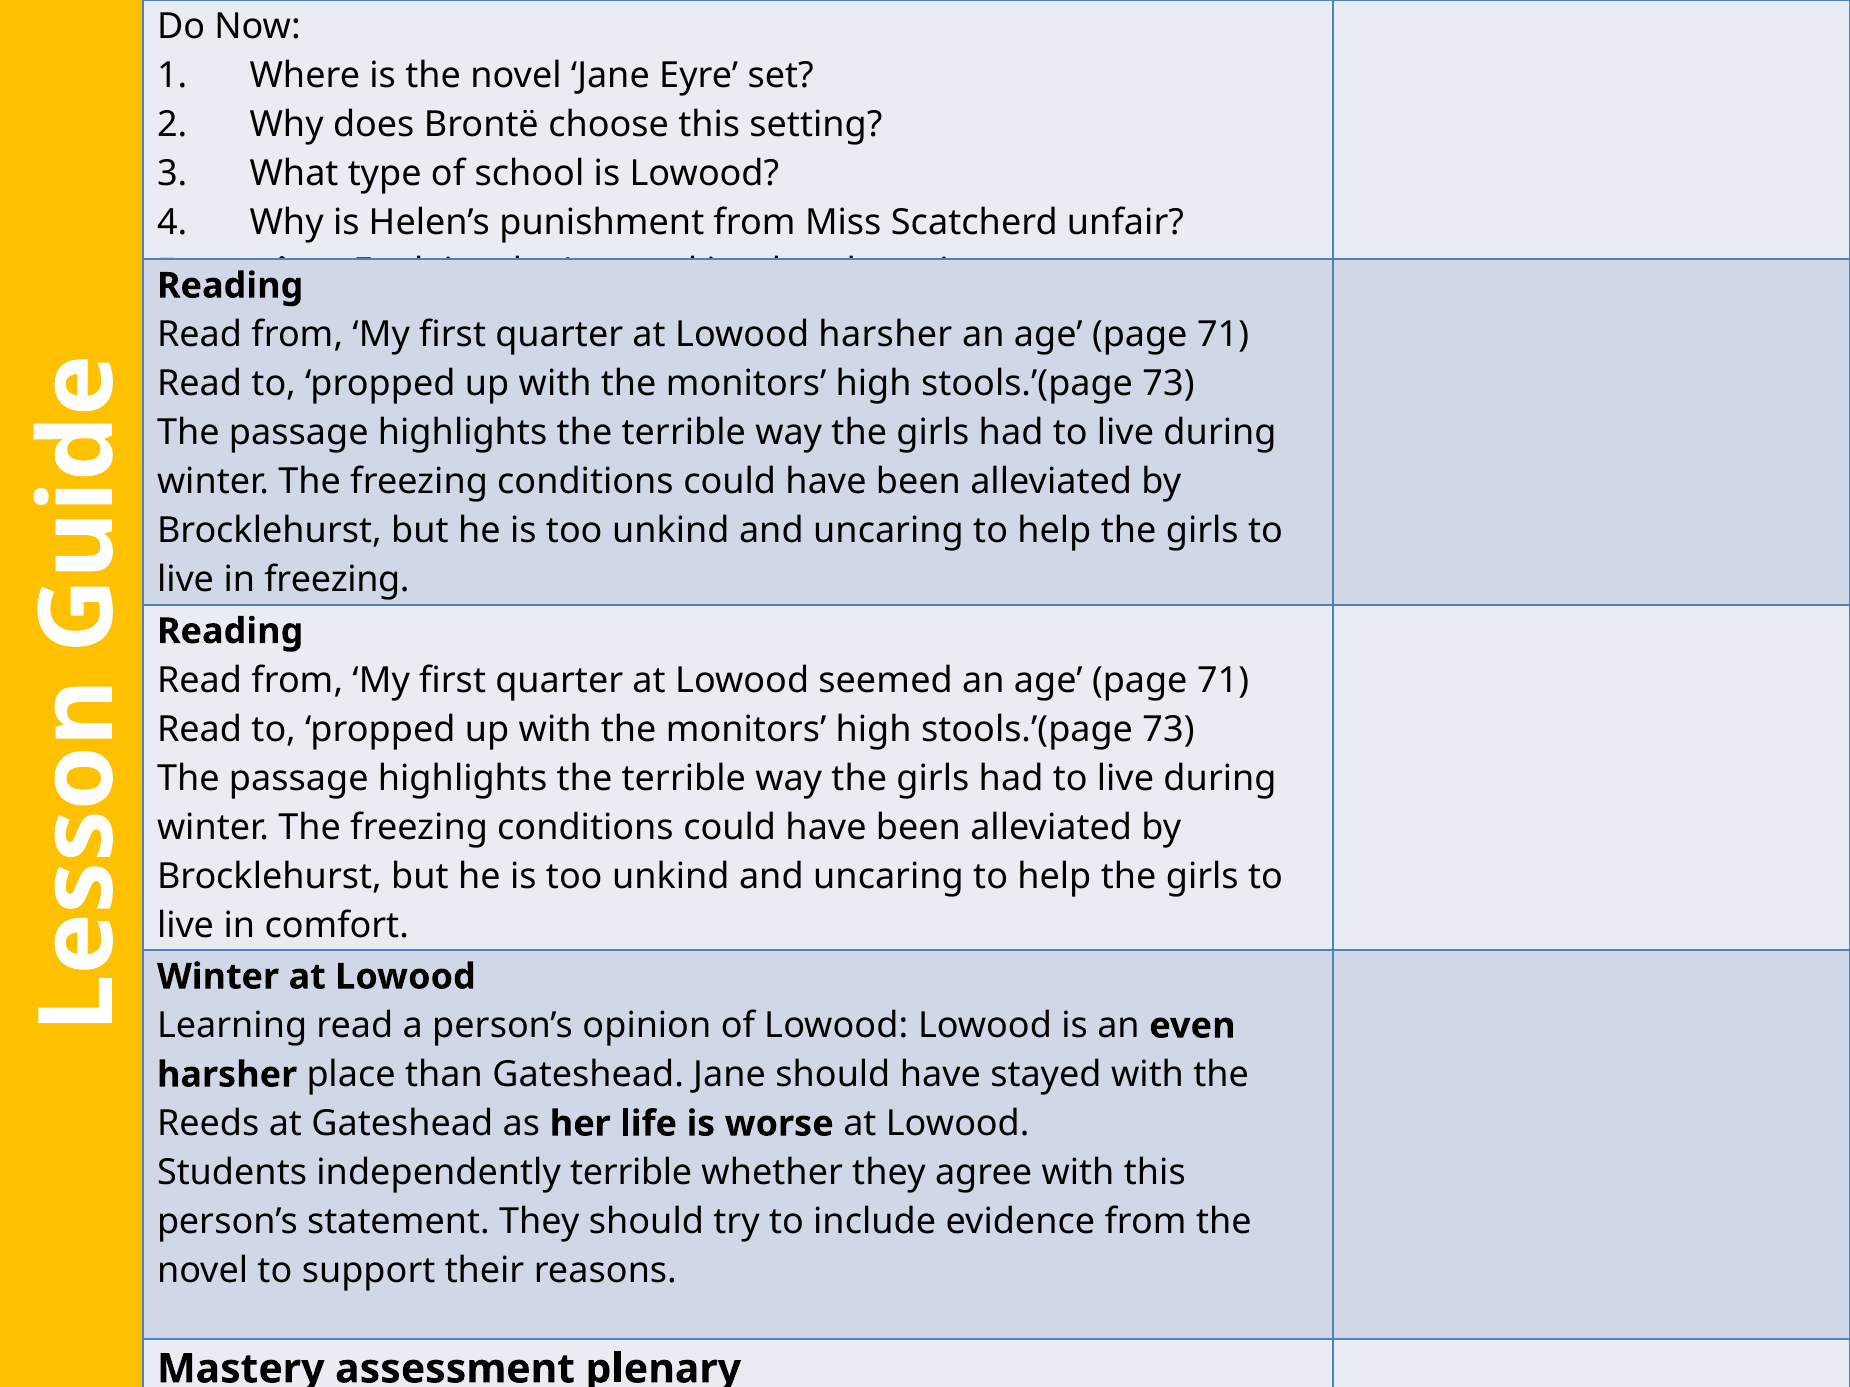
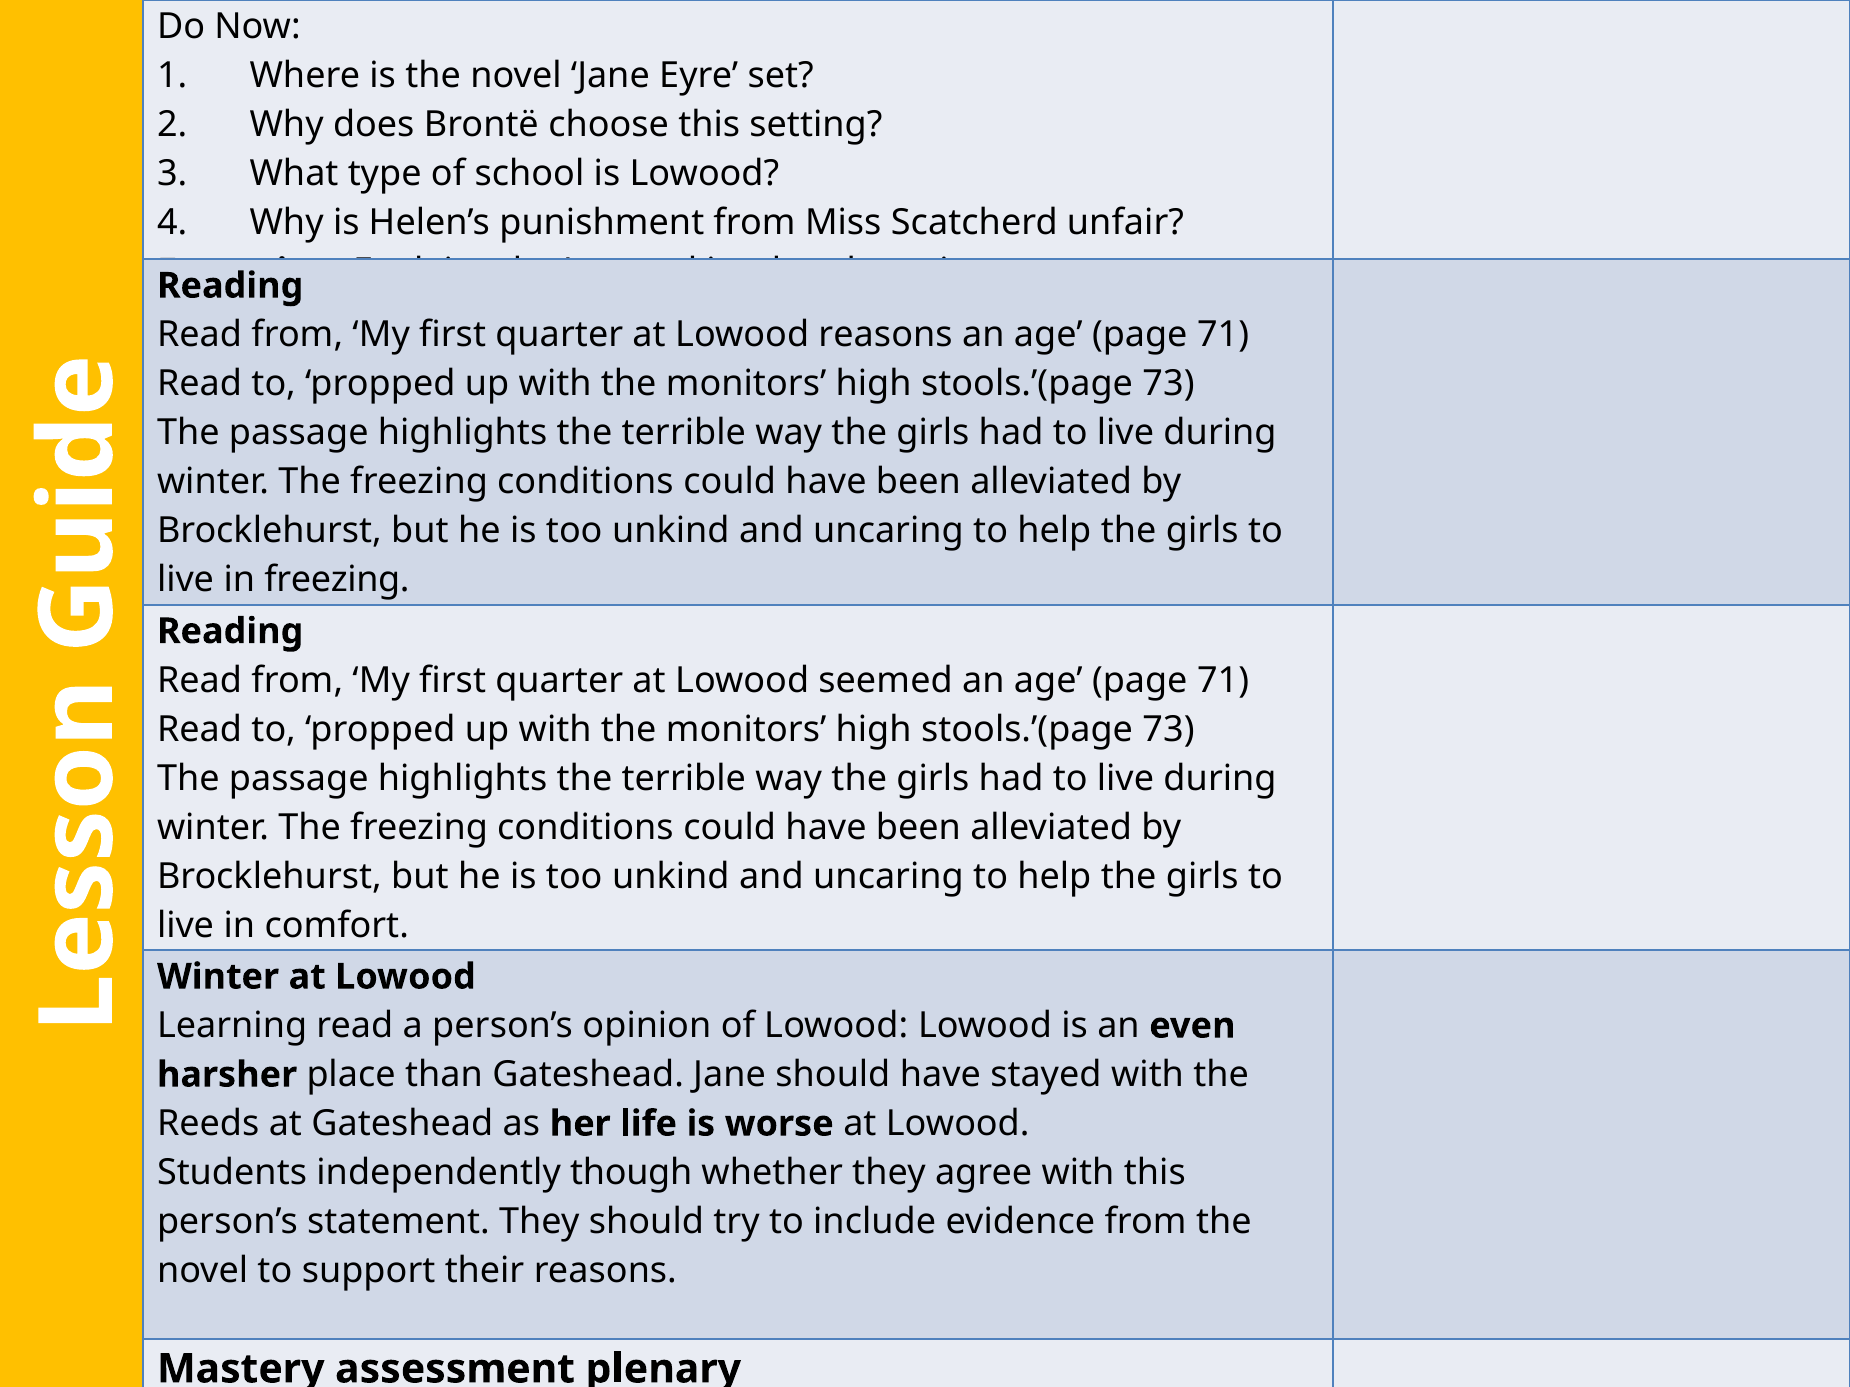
Lowood harsher: harsher -> reasons
independently terrible: terrible -> though
